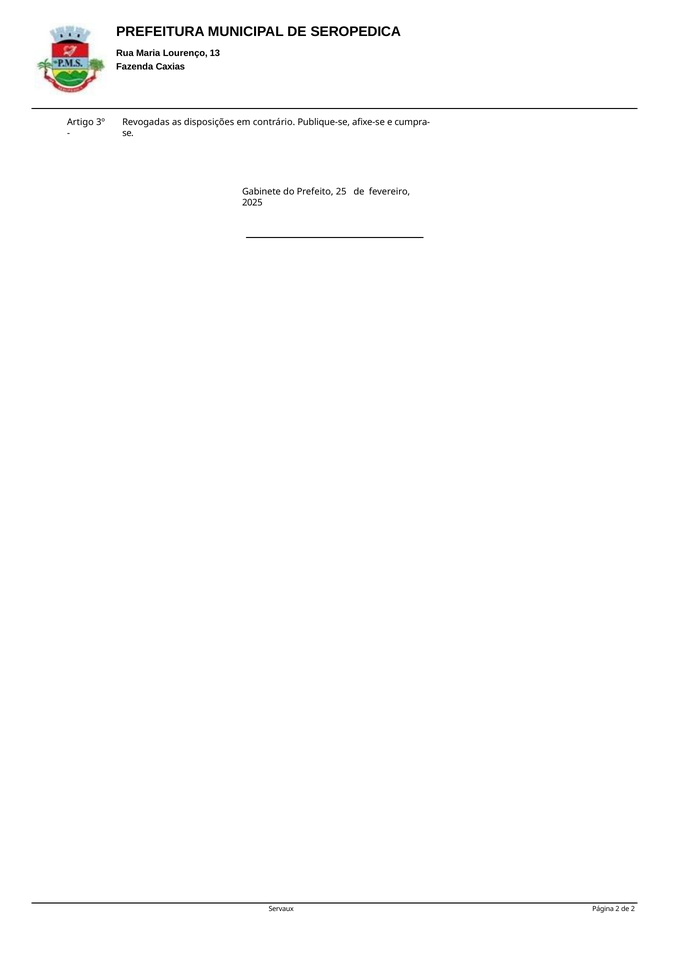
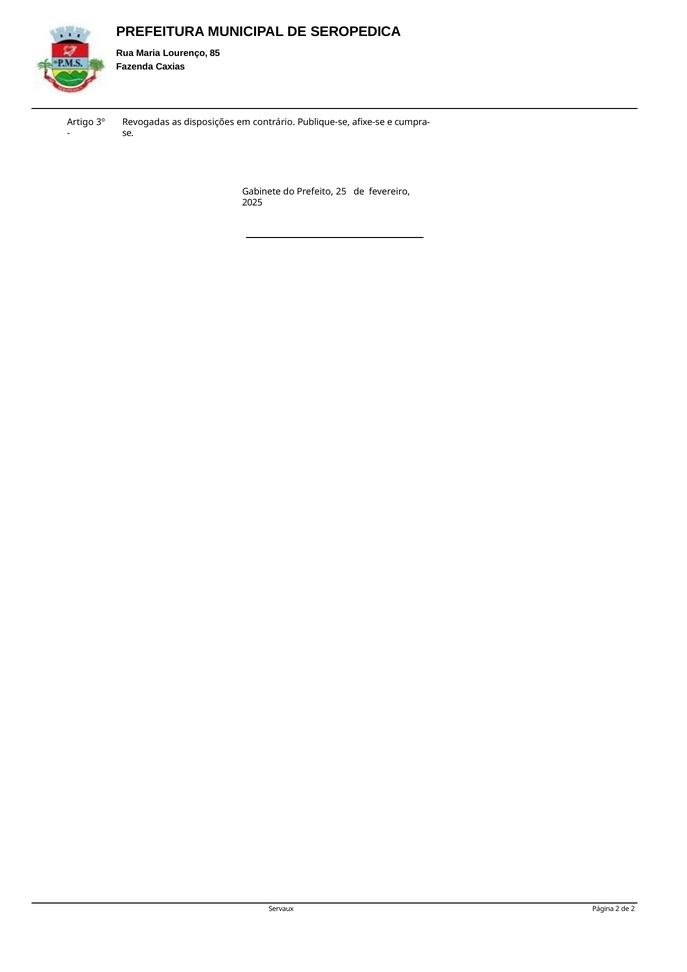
13: 13 -> 85
